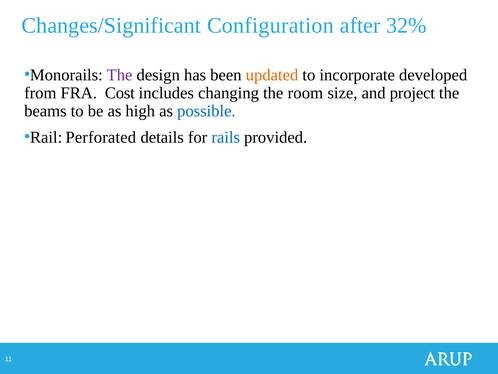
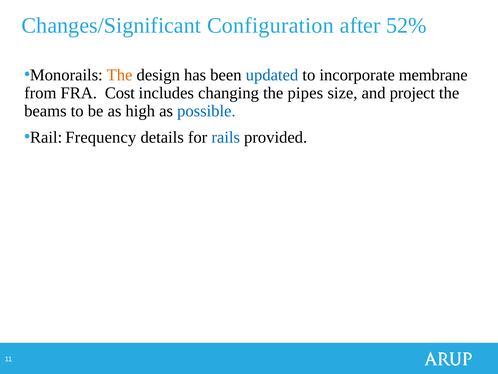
32%: 32% -> 52%
The at (120, 75) colour: purple -> orange
updated colour: orange -> blue
developed: developed -> membrane
room: room -> pipes
Perforated: Perforated -> Frequency
